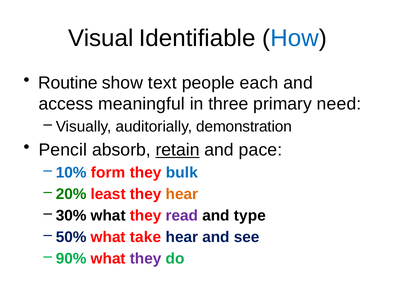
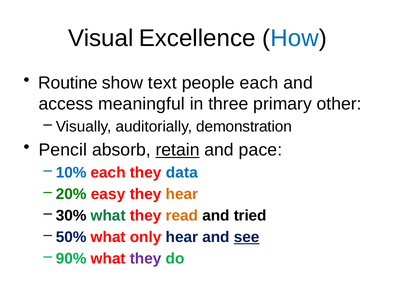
Identifiable: Identifiable -> Excellence
need: need -> other
form at (108, 173): form -> each
bulk: bulk -> data
least: least -> easy
what at (108, 216) colour: black -> green
read colour: purple -> orange
type: type -> tried
take: take -> only
see underline: none -> present
